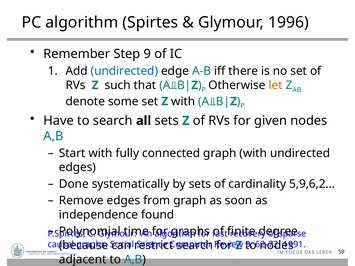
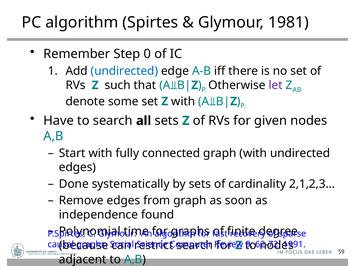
1996: 1996 -> 1981
Step 9: 9 -> 0
let colour: orange -> purple
5,9,6,2…: 5,9,6,2… -> 2,1,2,3…
